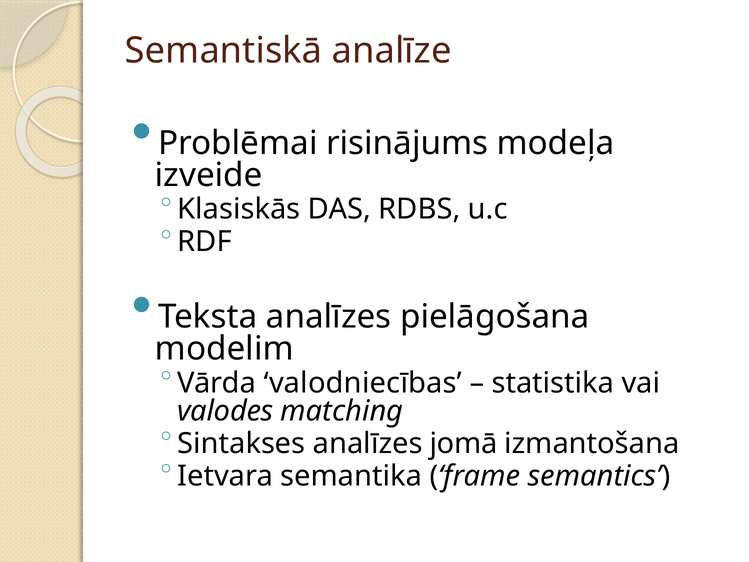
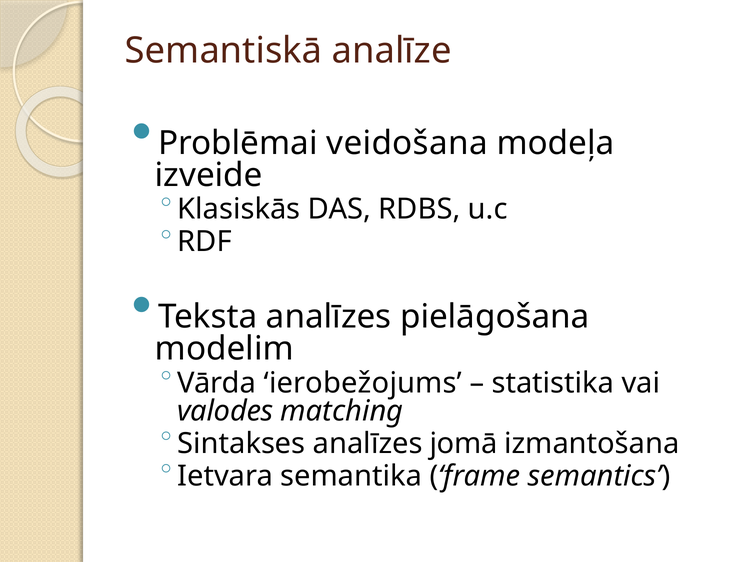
risinājums: risinājums -> veidošana
valodniecības: valodniecības -> ierobežojums
